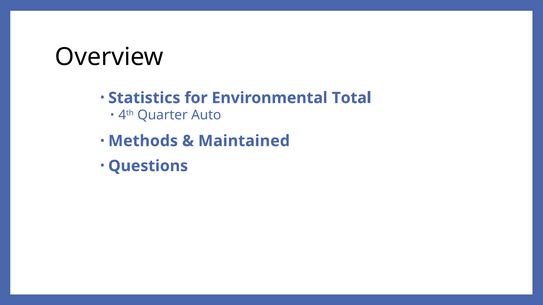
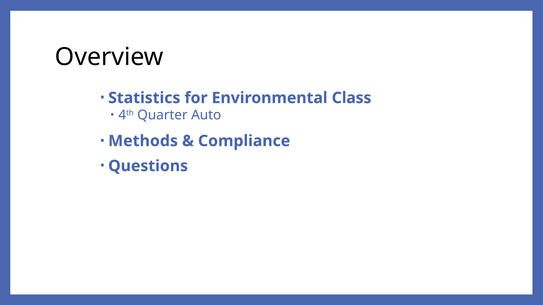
Total: Total -> Class
Maintained: Maintained -> Compliance
